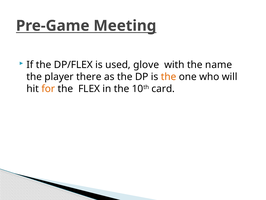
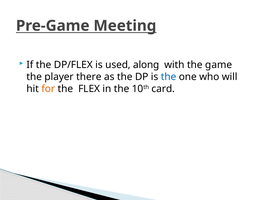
glove: glove -> along
name: name -> game
the at (169, 77) colour: orange -> blue
